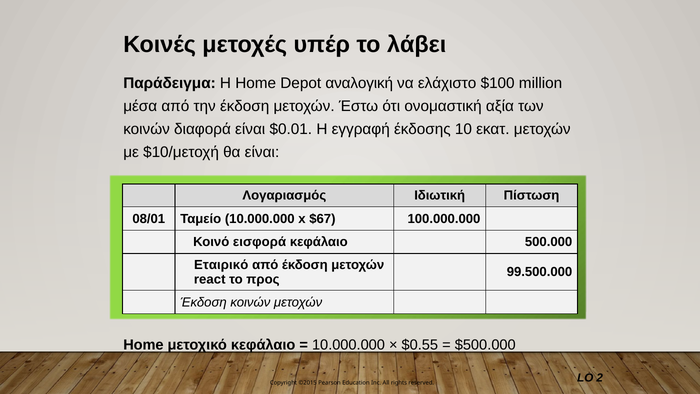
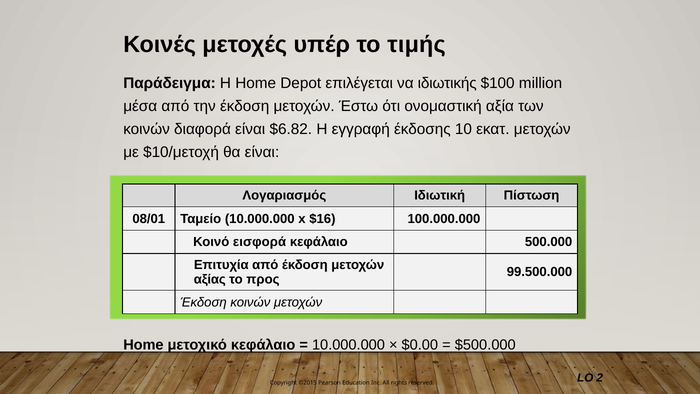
λάβει: λάβει -> τιμής
αναλογική: αναλογική -> επιλέγεται
ελάχιστο: ελάχιστο -> ιδιωτικής
$0.01: $0.01 -> $6.82
$67: $67 -> $16
Εταιρικό: Εταιρικό -> Επιτυχία
react: react -> αξίας
$0.55: $0.55 -> $0.00
